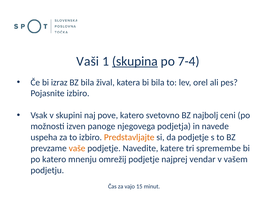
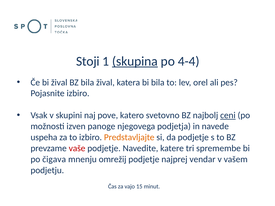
Vaši: Vaši -> Stoji
7-4: 7-4 -> 4-4
bi izraz: izraz -> žival
ceni underline: none -> present
vaše colour: orange -> red
po katero: katero -> čigava
